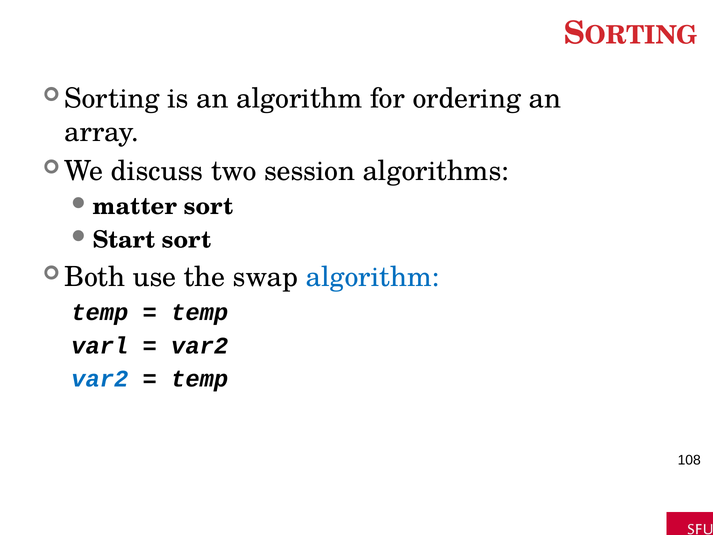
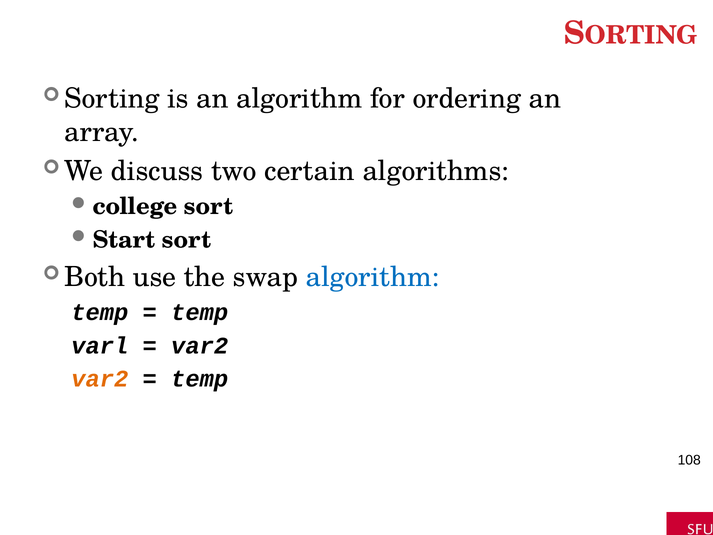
session: session -> certain
matter: matter -> college
var2 at (100, 379) colour: blue -> orange
